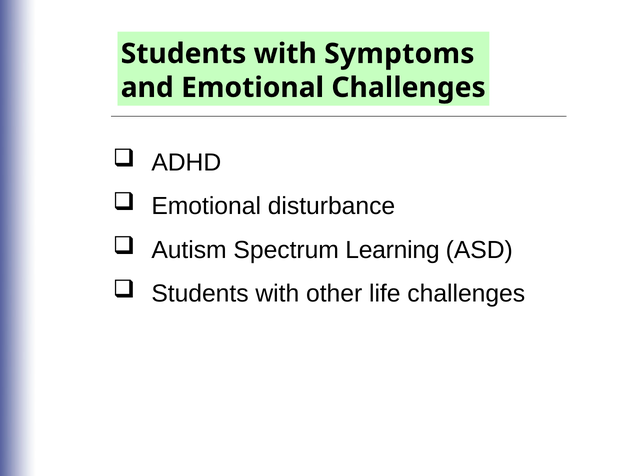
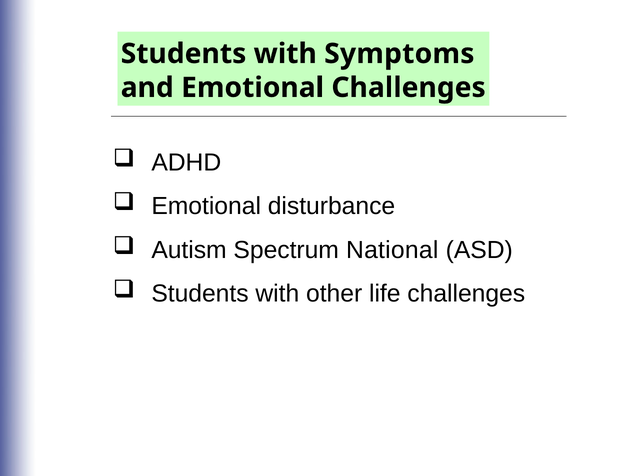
Learning: Learning -> National
